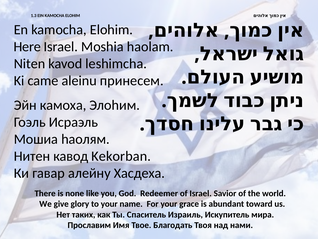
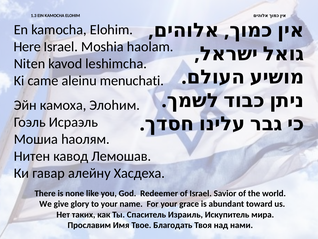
принесем: принесем -> menuchati
Kekorban: Kekorban -> Лемошав
